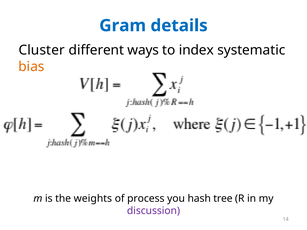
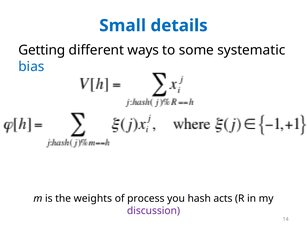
Gram: Gram -> Small
Cluster: Cluster -> Getting
index: index -> some
bias colour: orange -> blue
tree: tree -> acts
